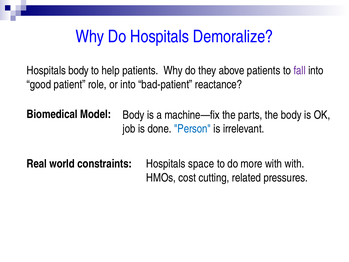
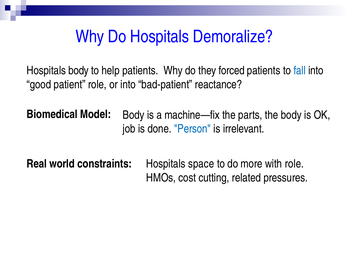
above: above -> forced
fall colour: purple -> blue
with with: with -> role
